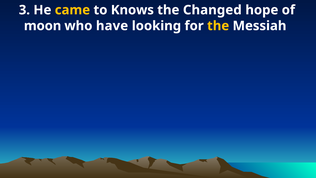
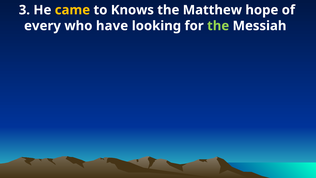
Changed: Changed -> Matthew
moon: moon -> every
the at (218, 26) colour: yellow -> light green
